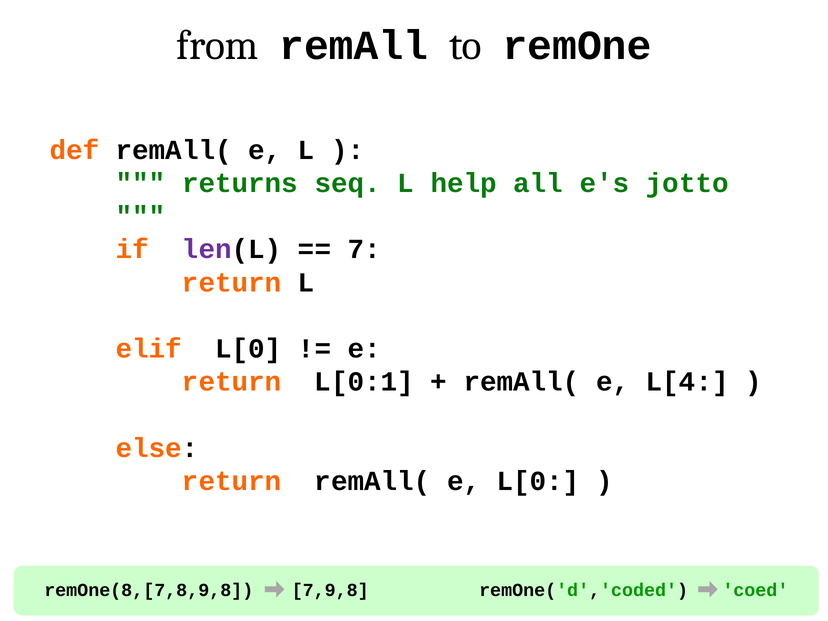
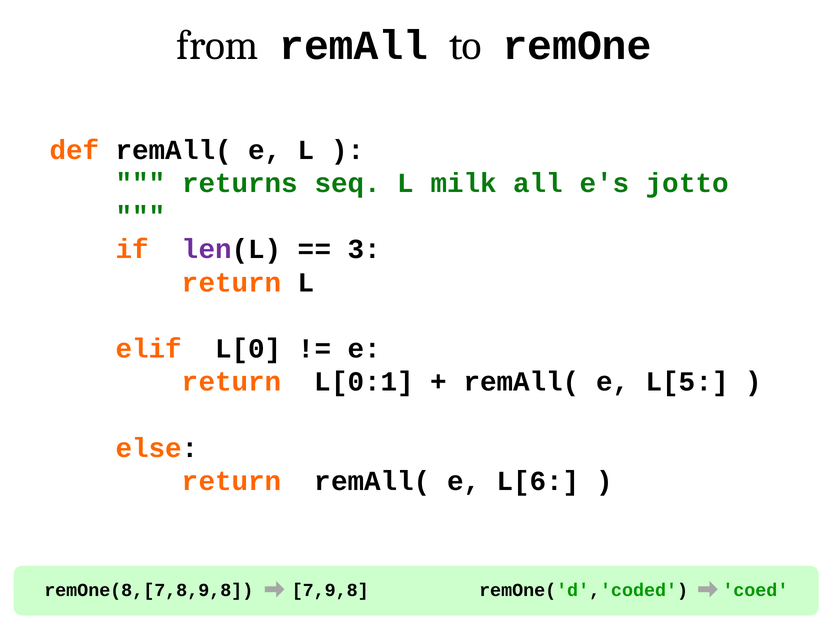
help: help -> milk
7: 7 -> 3
L[4: L[4 -> L[5
e L[0: L[0 -> L[6
